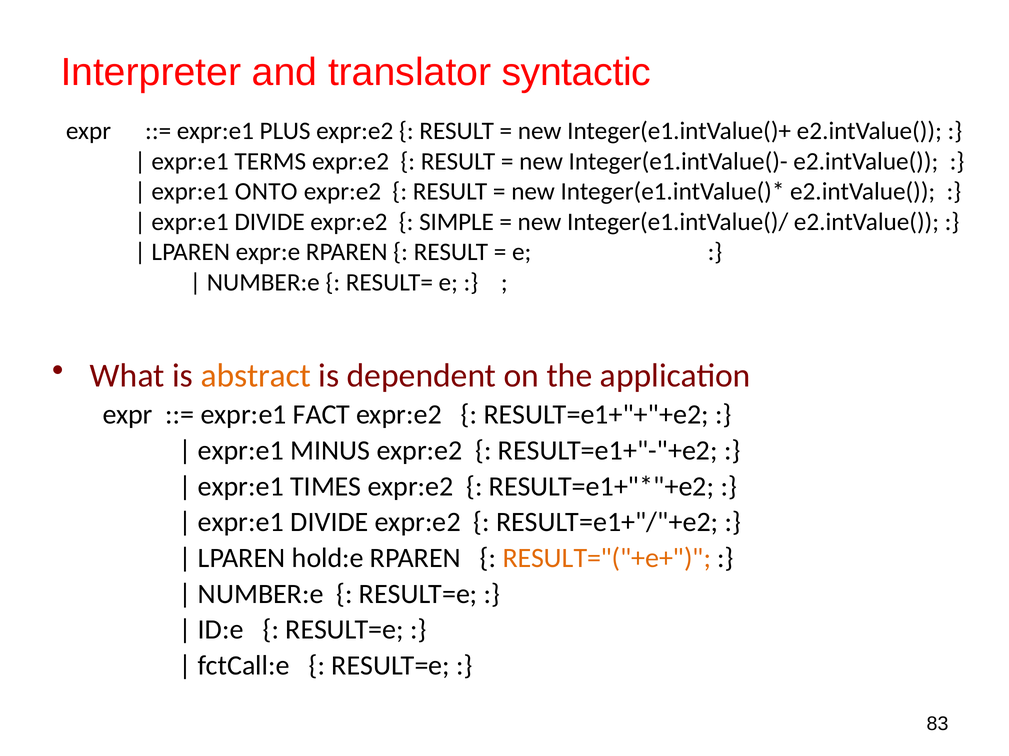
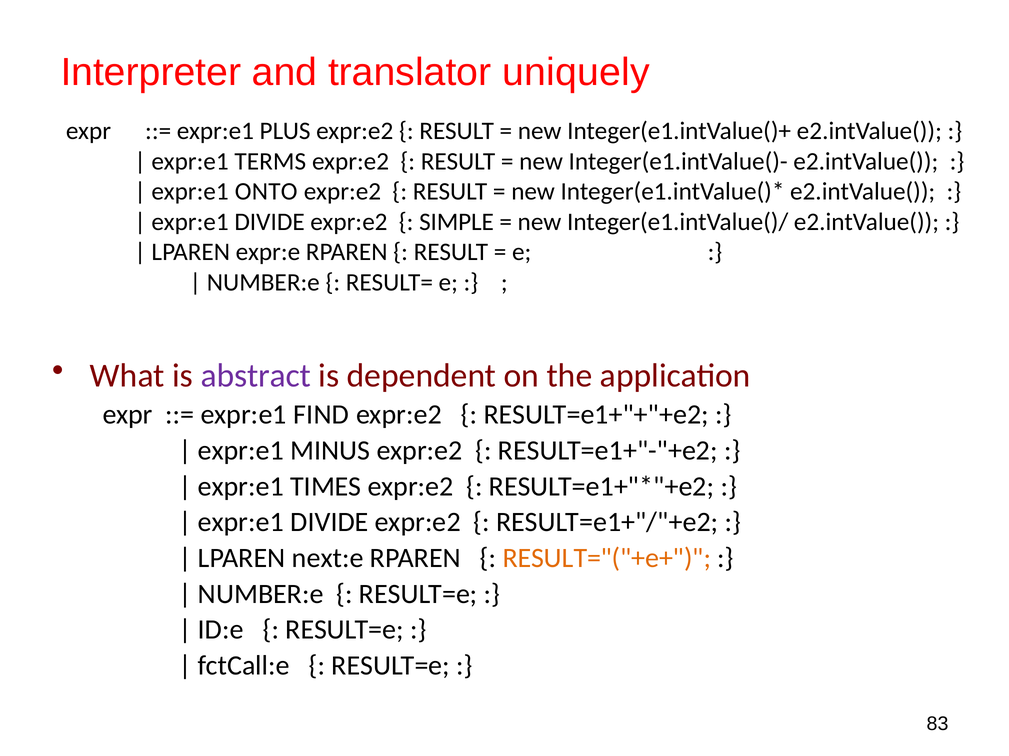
syntactic: syntactic -> uniquely
abstract colour: orange -> purple
FACT: FACT -> FIND
hold:e: hold:e -> next:e
